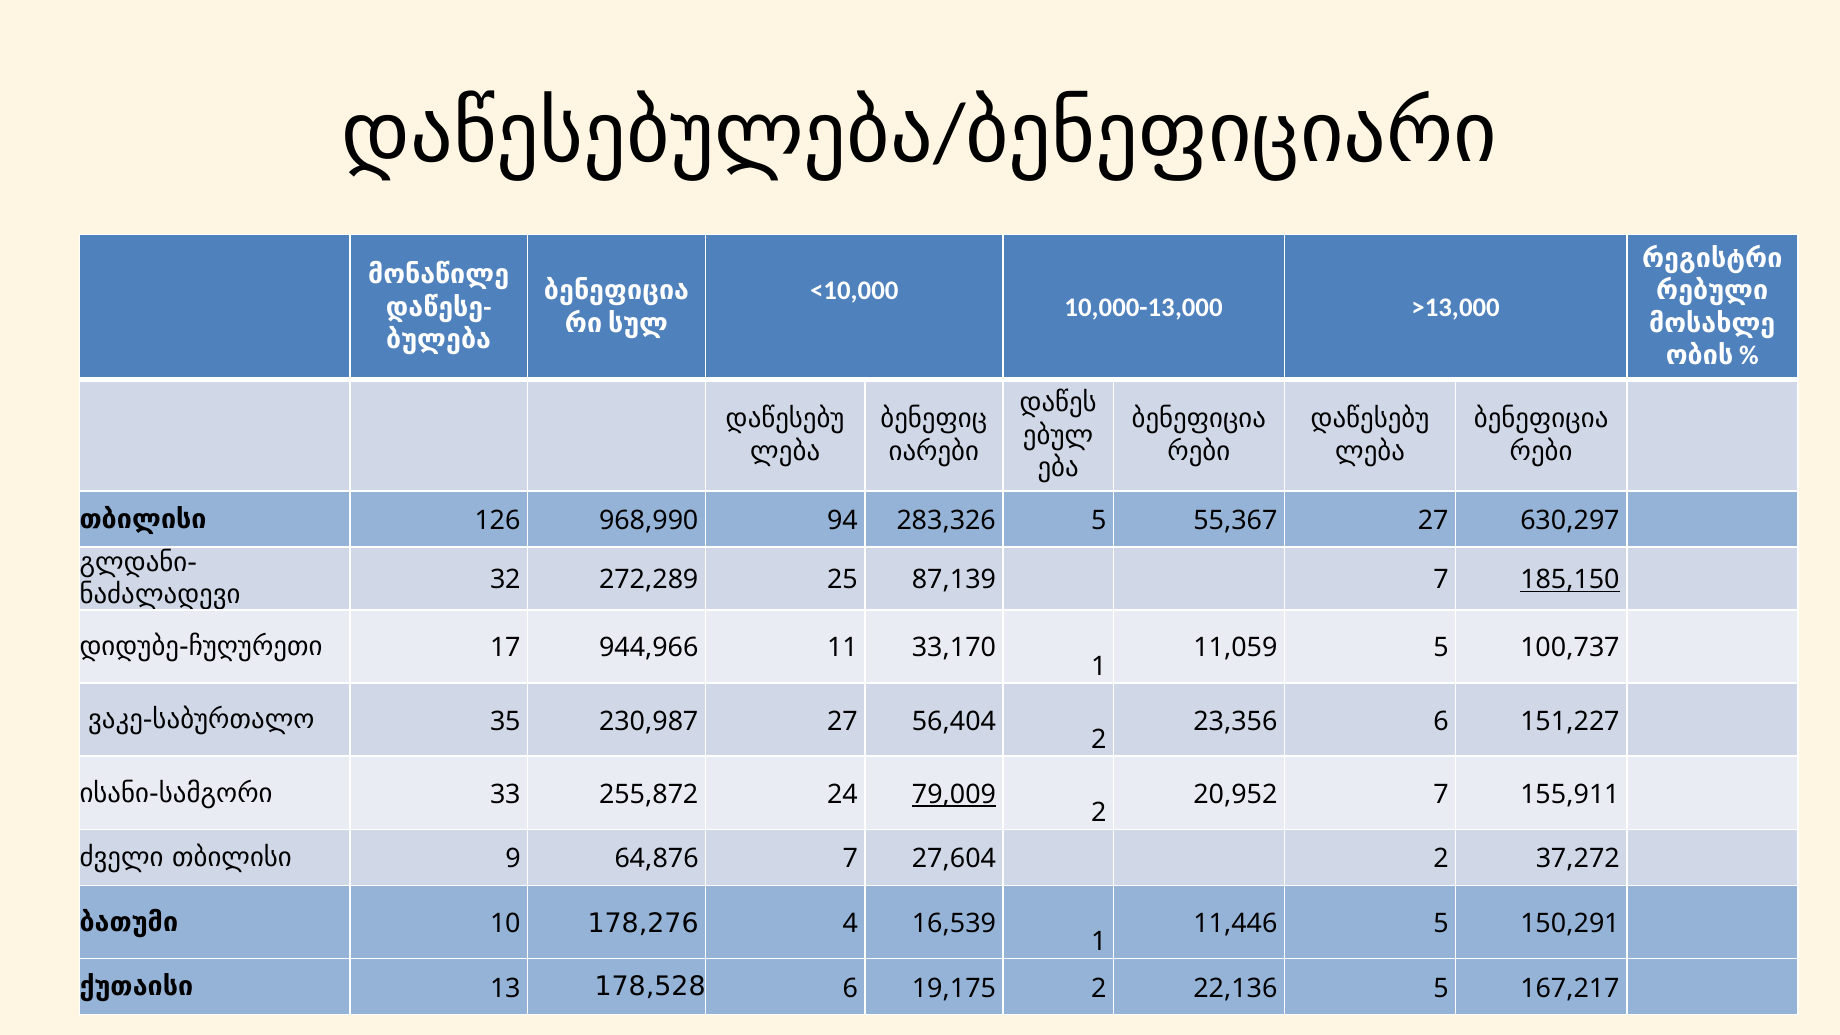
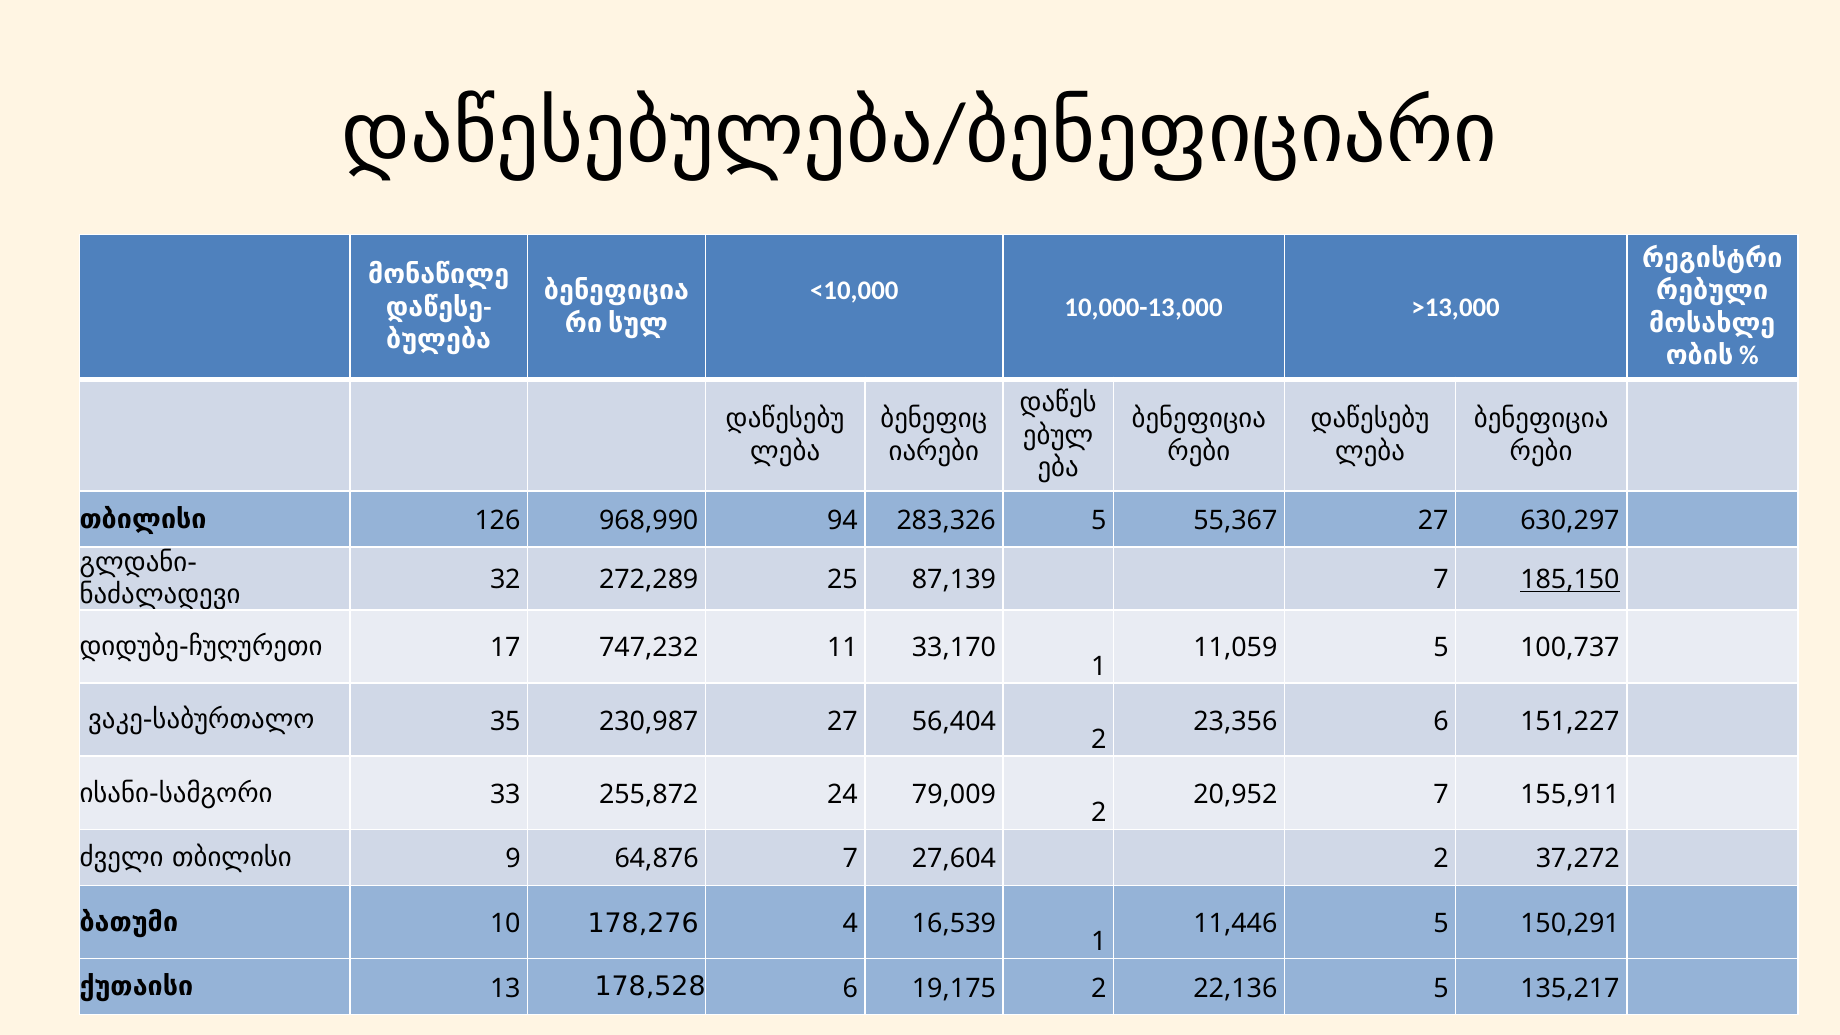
944,966: 944,966 -> 747,232
79,009 underline: present -> none
167,217: 167,217 -> 135,217
